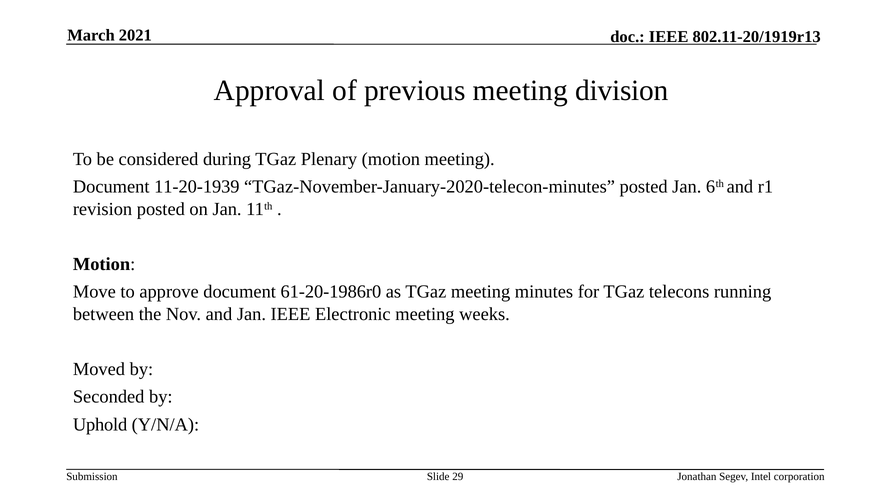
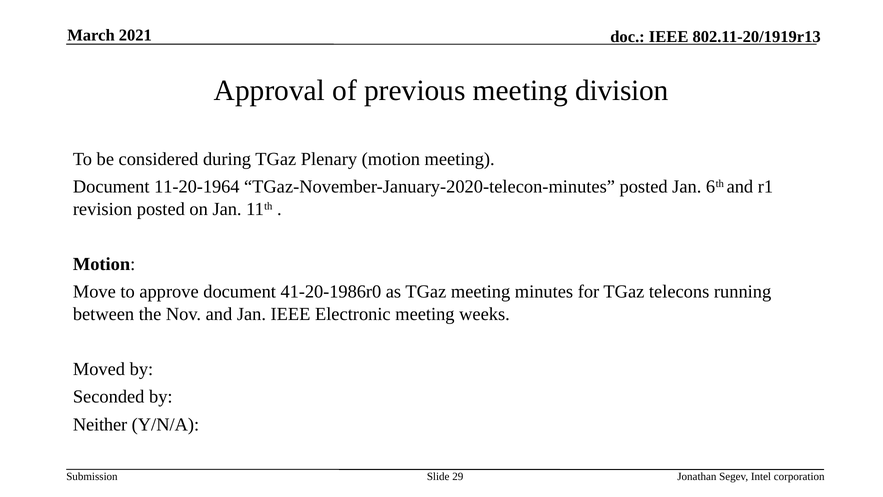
11-20-1939: 11-20-1939 -> 11-20-1964
61-20-1986r0: 61-20-1986r0 -> 41-20-1986r0
Uphold: Uphold -> Neither
